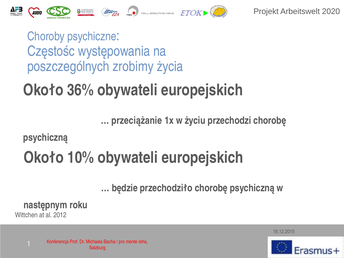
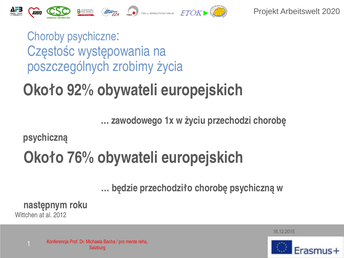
36%: 36% -> 92%
przeciążanie: przeciążanie -> zawodowego
10%: 10% -> 76%
